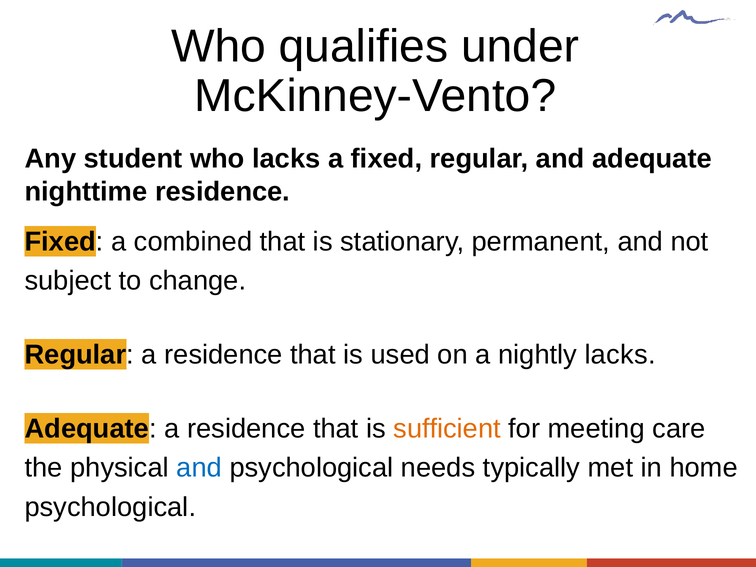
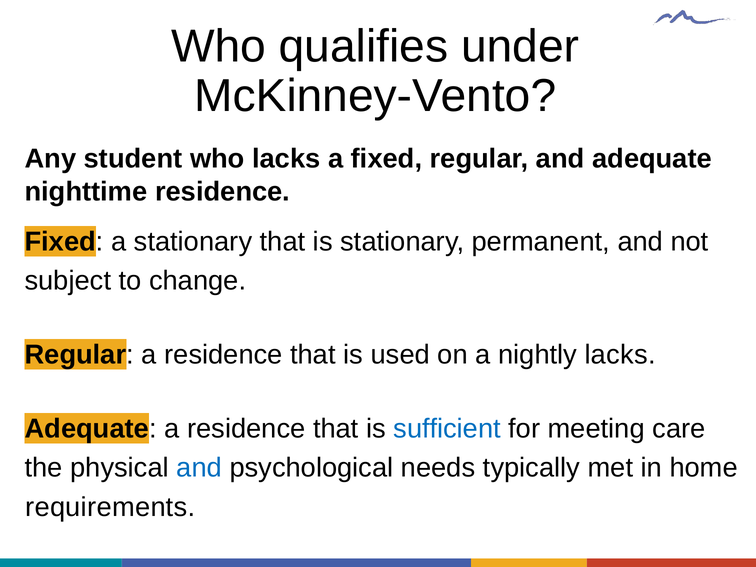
a combined: combined -> stationary
sufficient colour: orange -> blue
psychological at (110, 507): psychological -> requirements
